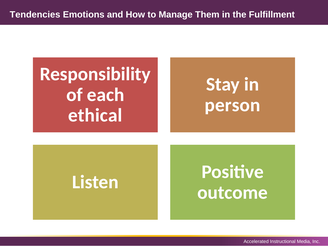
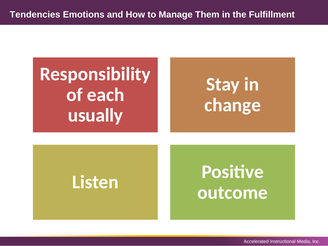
person: person -> change
ethical: ethical -> usually
